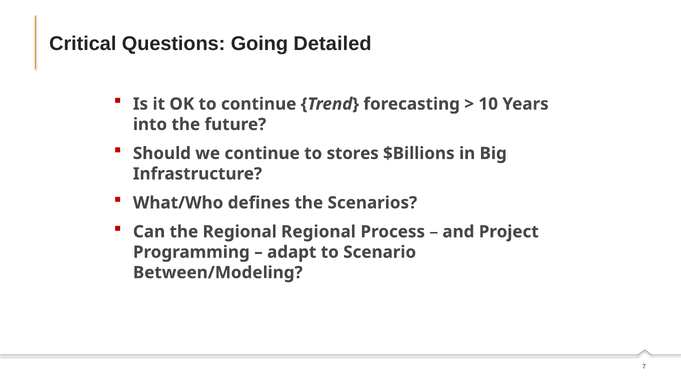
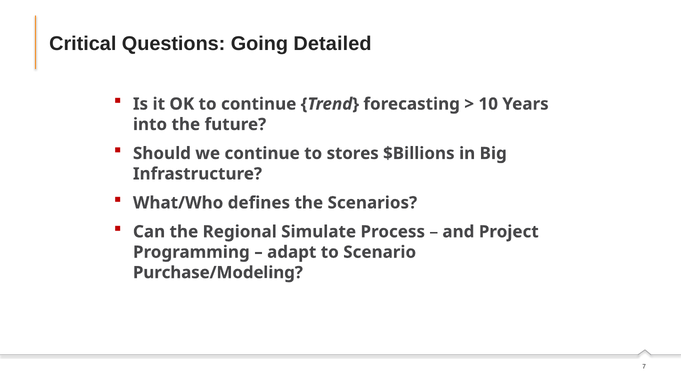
Regional Regional: Regional -> Simulate
Between/Modeling: Between/Modeling -> Purchase/Modeling
